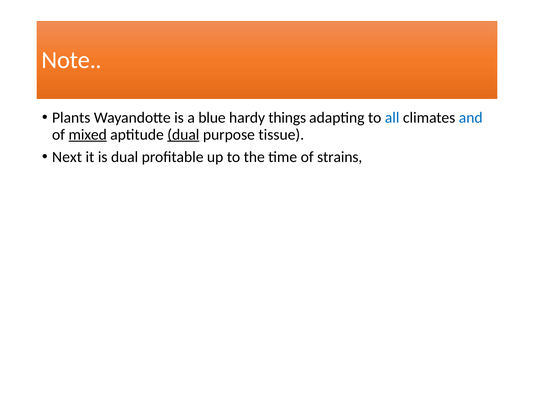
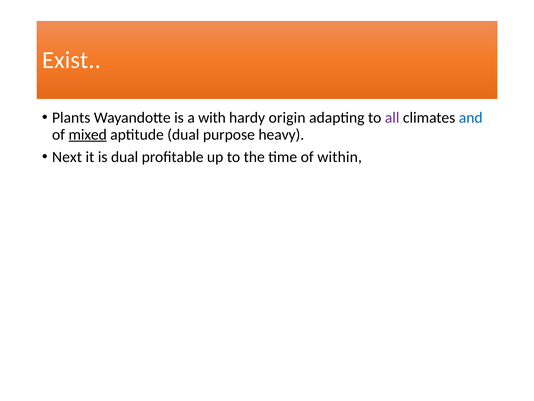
Note: Note -> Exist
blue: blue -> with
things: things -> origin
all colour: blue -> purple
dual at (183, 134) underline: present -> none
tissue: tissue -> heavy
strains: strains -> within
